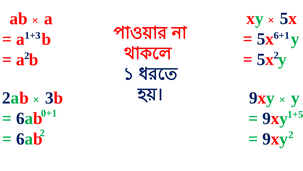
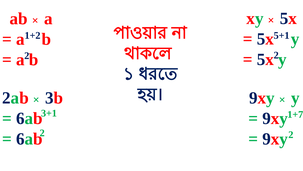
6+1: 6+1 -> 5+1
1+3: 1+3 -> 1+2
0+1: 0+1 -> 3+1
1+5: 1+5 -> 1+7
